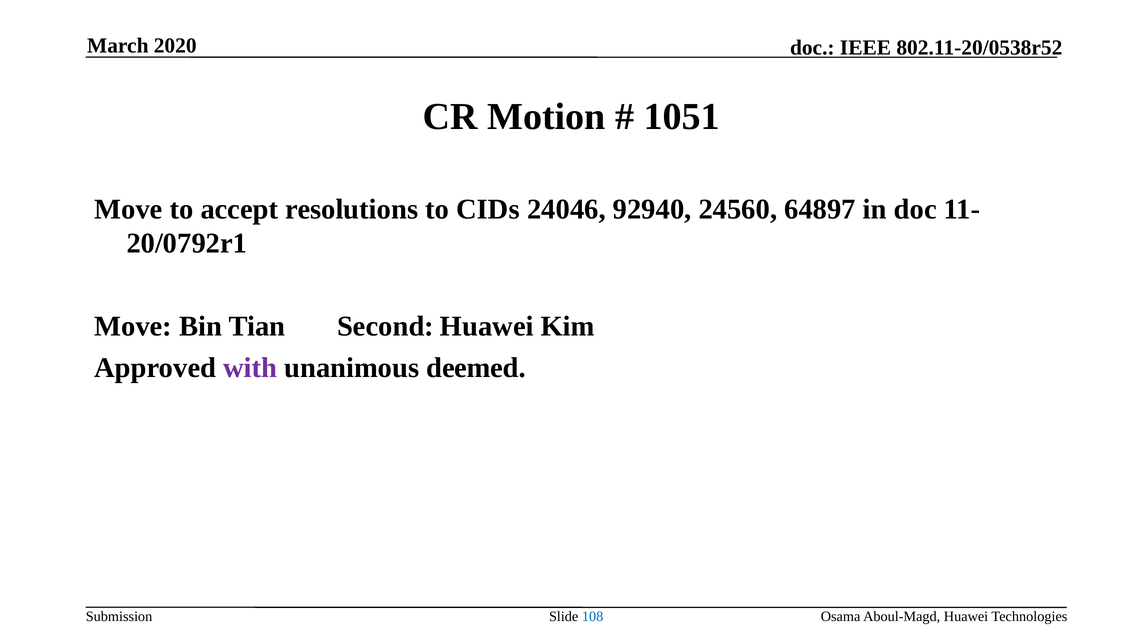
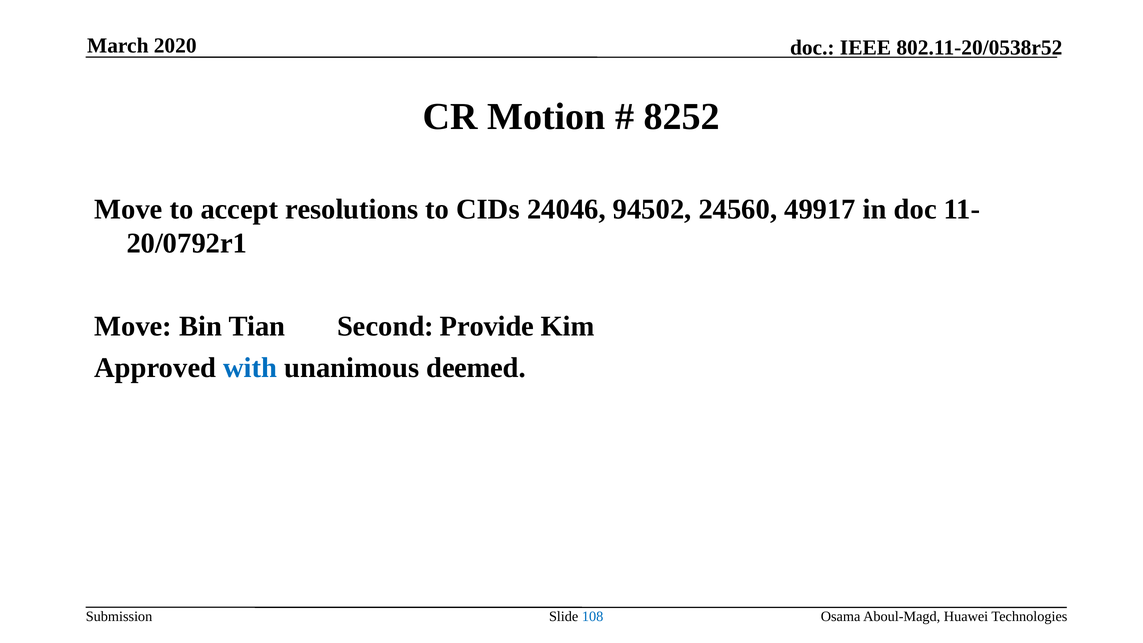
1051: 1051 -> 8252
92940: 92940 -> 94502
64897: 64897 -> 49917
Second Huawei: Huawei -> Provide
with colour: purple -> blue
